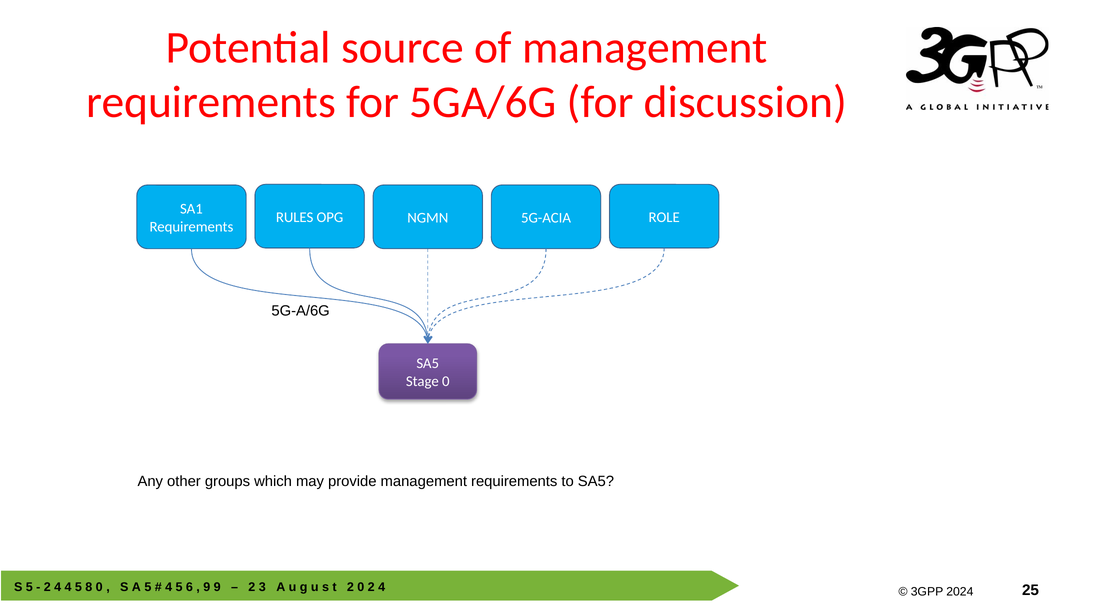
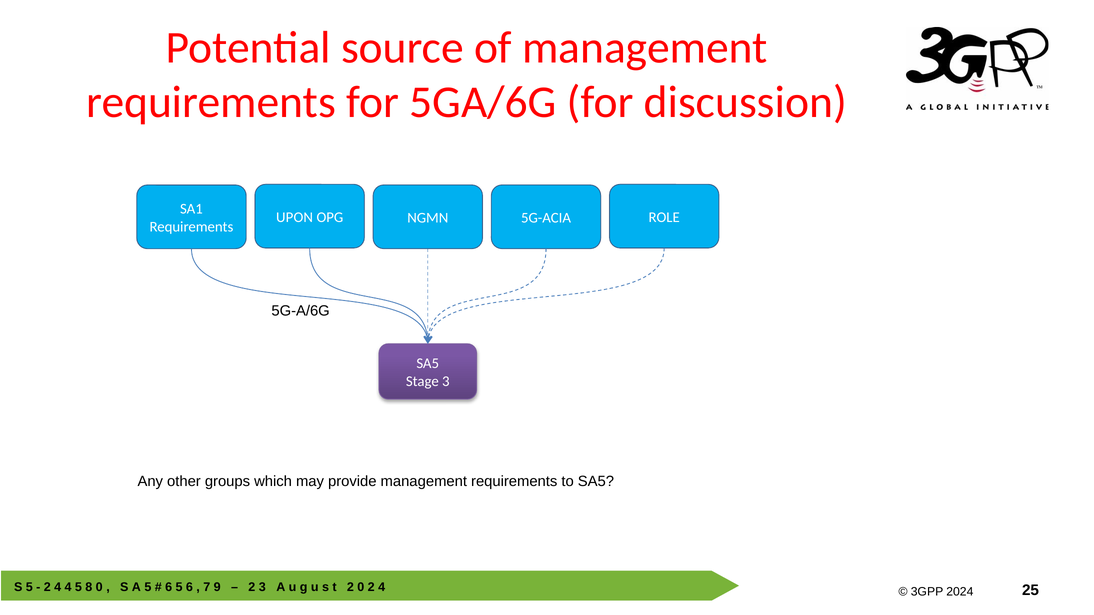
RULES: RULES -> UPON
Stage 0: 0 -> 3
4 at (169, 588): 4 -> 6
9 at (207, 588): 9 -> 7
